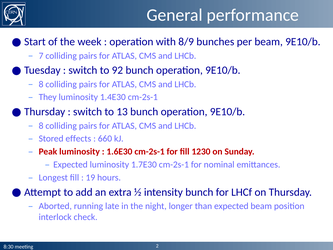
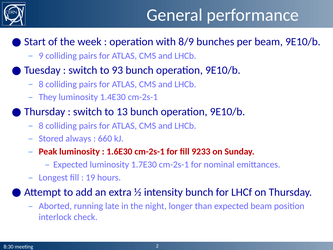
7: 7 -> 9
92: 92 -> 93
effects: effects -> always
1230: 1230 -> 9233
